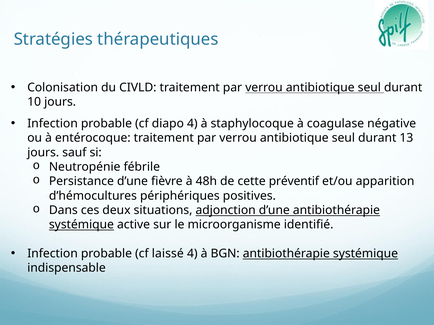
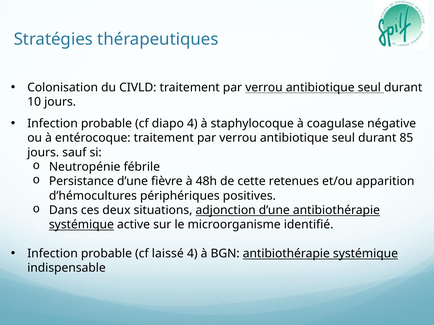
13: 13 -> 85
préventif: préventif -> retenues
